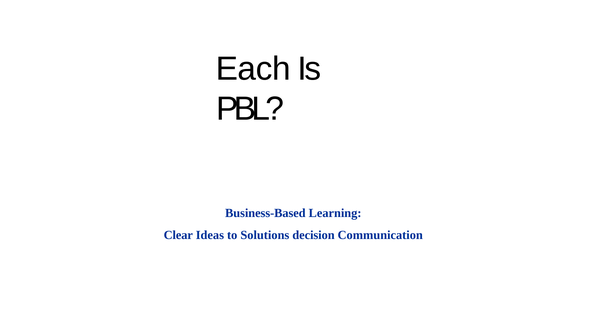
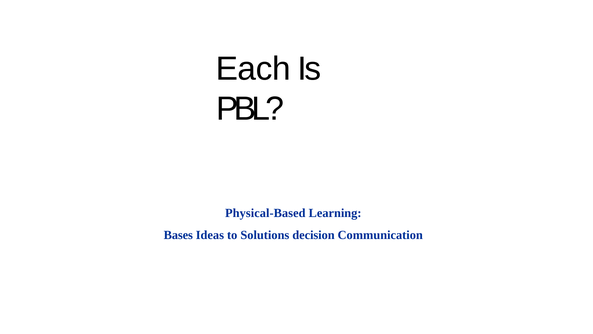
Business-Based: Business-Based -> Physical-Based
Clear: Clear -> Bases
